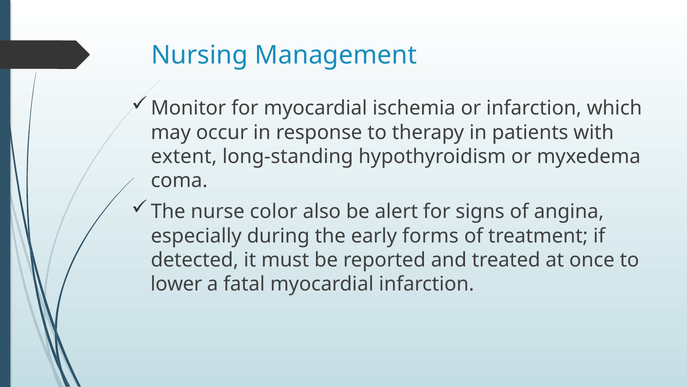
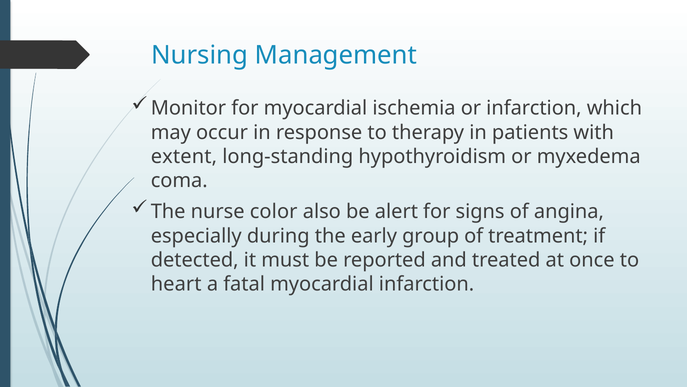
forms: forms -> group
lower: lower -> heart
